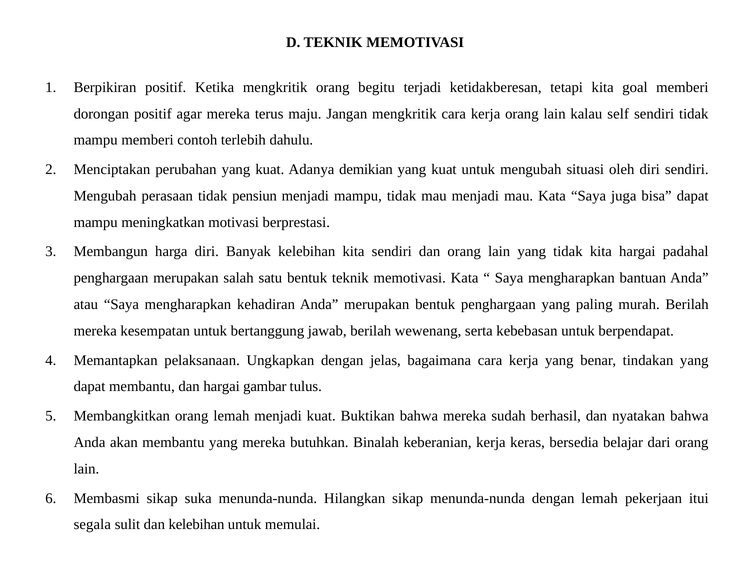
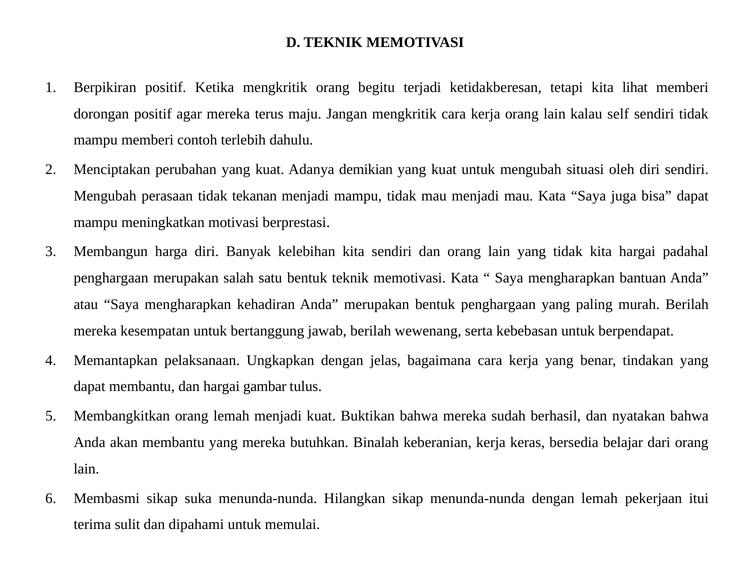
goal: goal -> lihat
pensiun: pensiun -> tekanan
segala: segala -> terima
dan kelebihan: kelebihan -> dipahami
